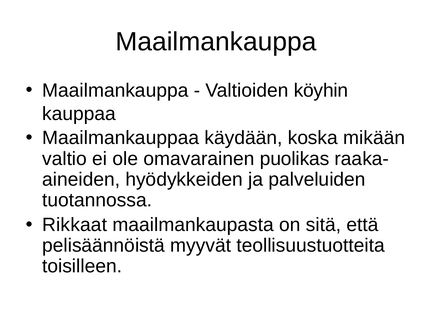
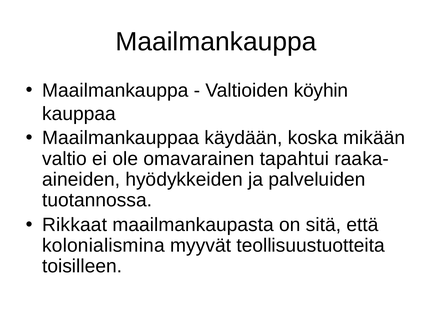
puolikas: puolikas -> tapahtui
pelisäännöistä: pelisäännöistä -> kolonialismina
